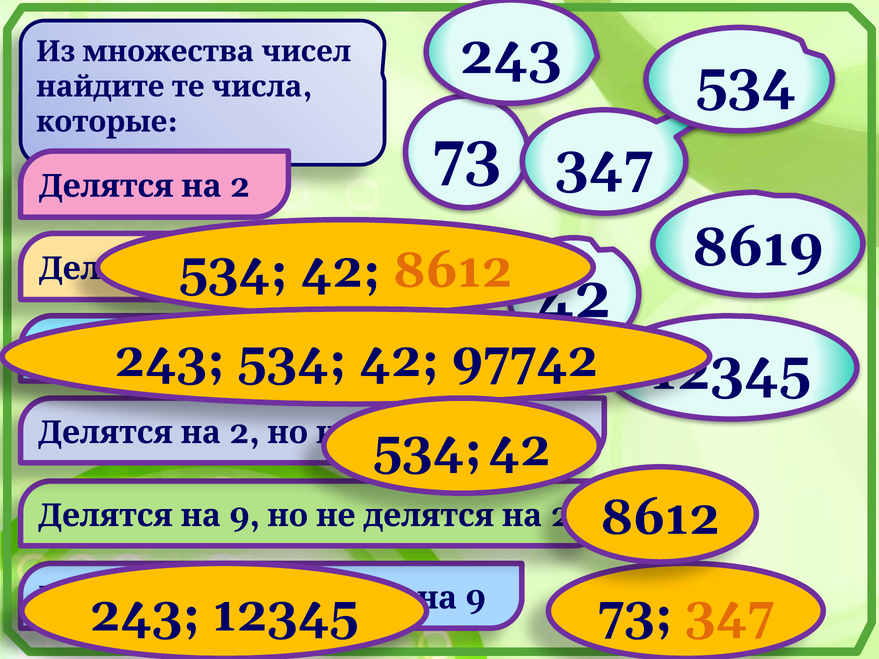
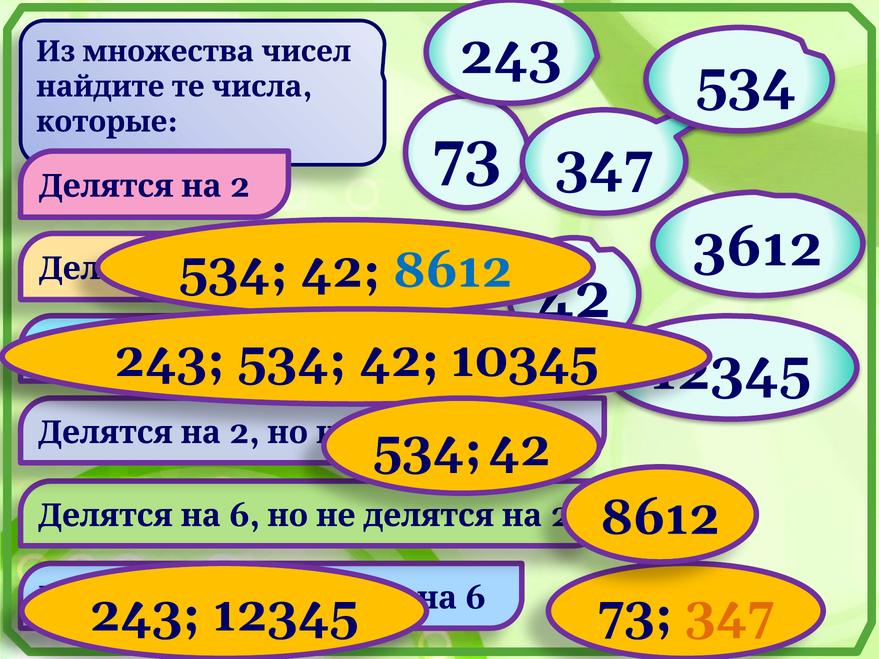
8619: 8619 -> 3612
8612 at (453, 271) colour: orange -> blue
97742: 97742 -> 10345
9 at (244, 516): 9 -> 6
9 at (476, 598): 9 -> 6
